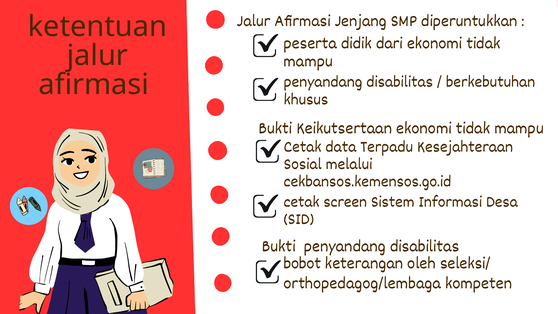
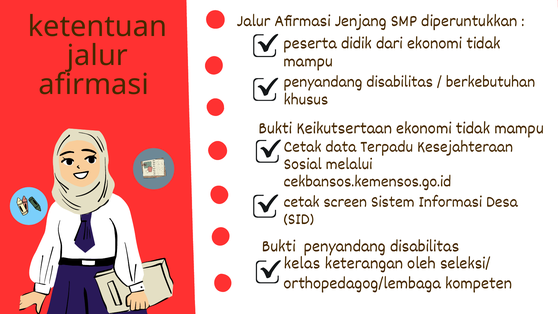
bobot: bobot -> kelas
